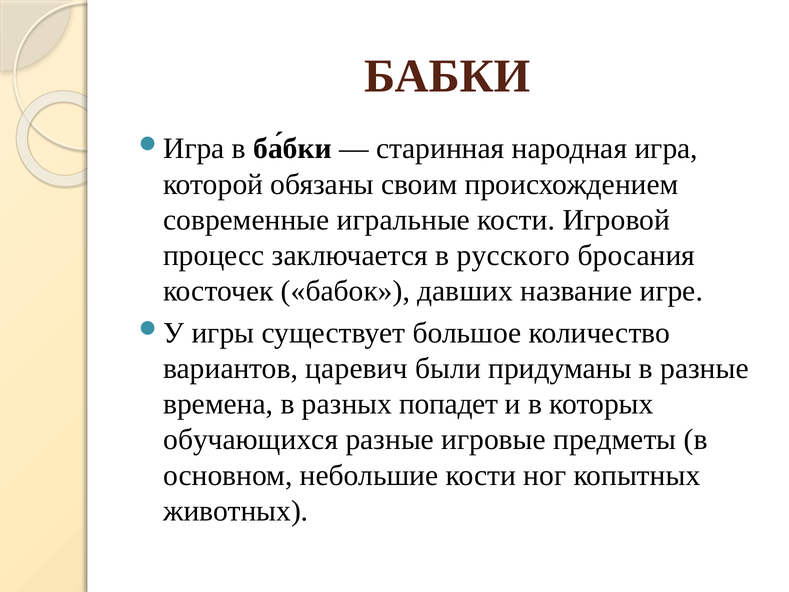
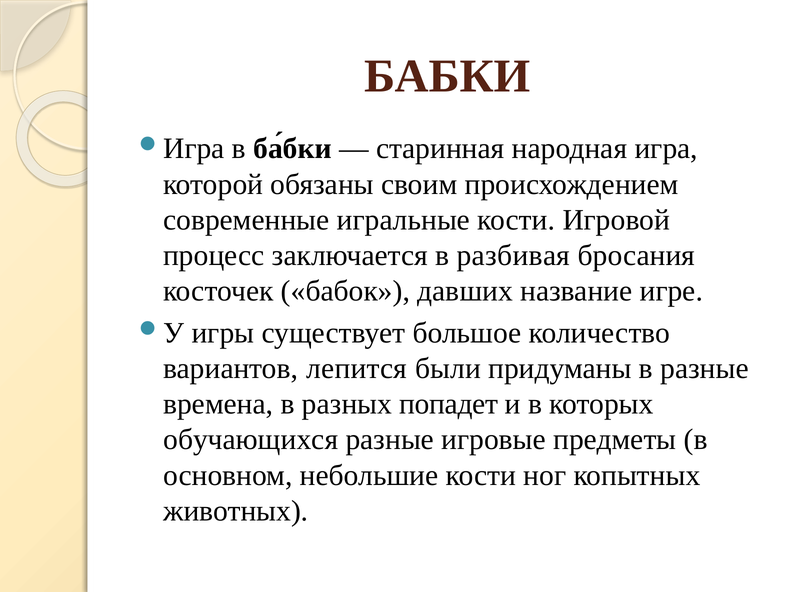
русского: русского -> разбивая
царевич: царевич -> лепится
